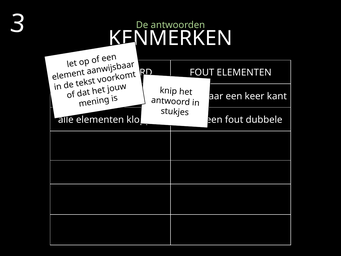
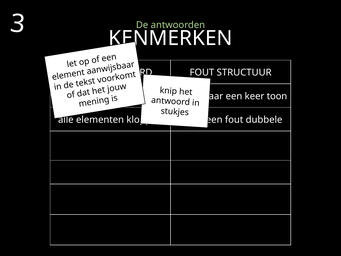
ELEMENTEN at (244, 72): ELEMENTEN -> STRUCTUUR
kant: kant -> toon
